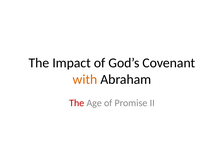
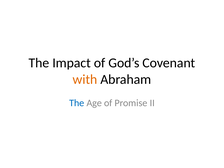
The at (77, 103) colour: red -> blue
